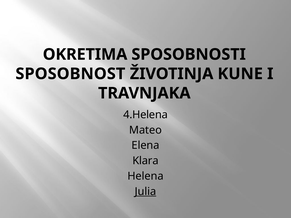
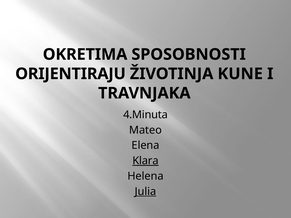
SPOSOBNOST: SPOSOBNOST -> ORIJENTIRAJU
4.Helena: 4.Helena -> 4.Minuta
Klara underline: none -> present
